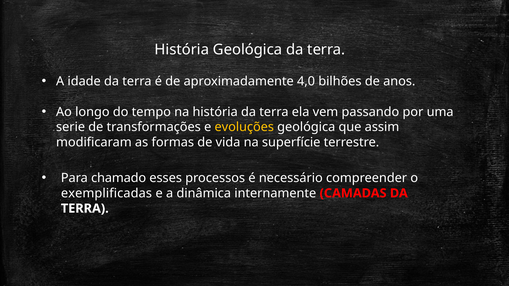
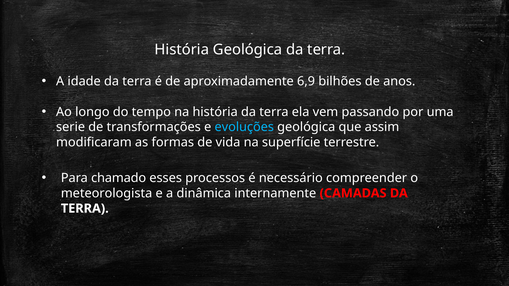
4,0: 4,0 -> 6,9
evoluções colour: yellow -> light blue
exemplificadas: exemplificadas -> meteorologista
